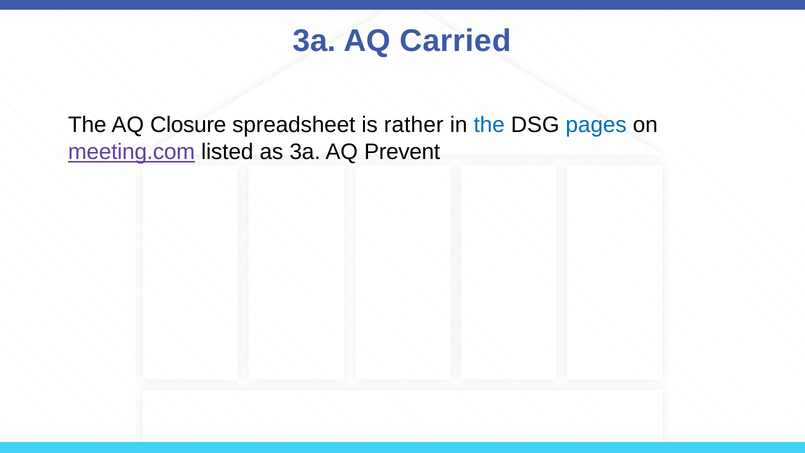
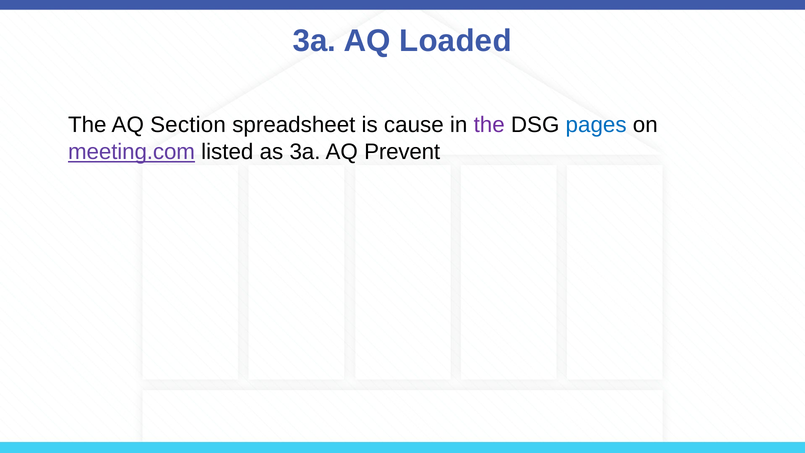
Carried: Carried -> Loaded
Closure: Closure -> Section
rather: rather -> cause
the at (489, 125) colour: blue -> purple
